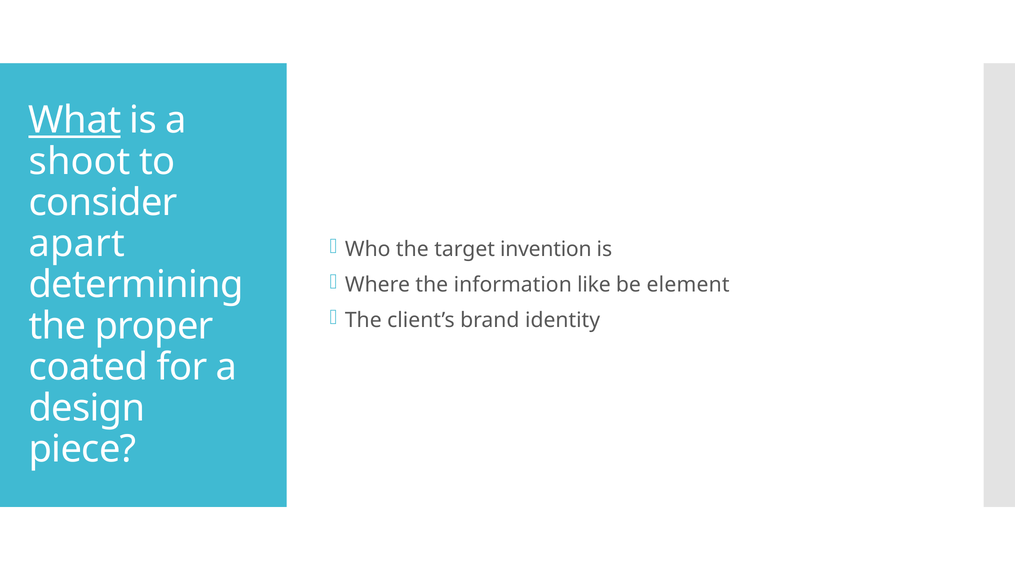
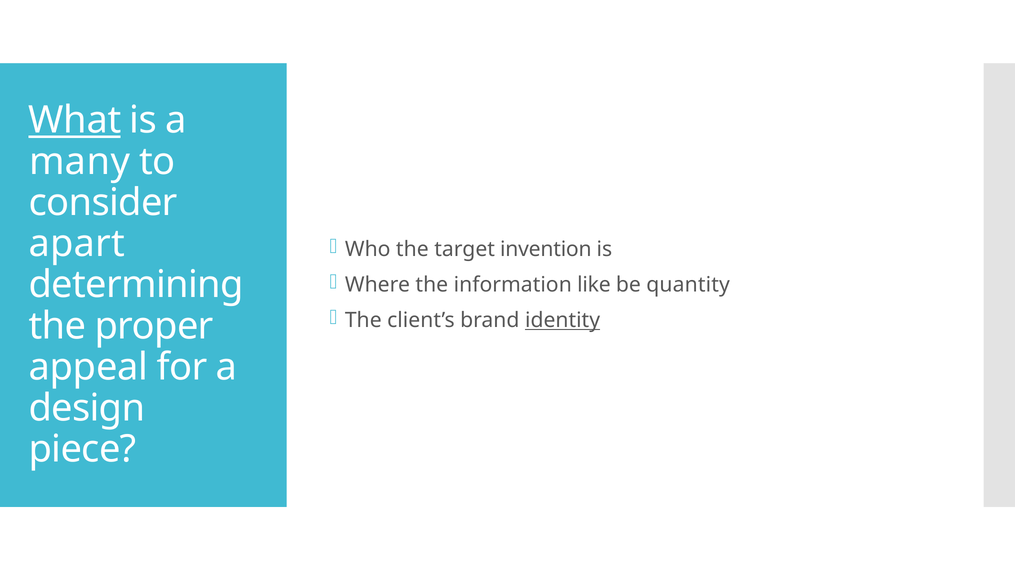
shoot: shoot -> many
element: element -> quantity
identity underline: none -> present
coated: coated -> appeal
